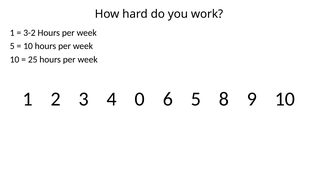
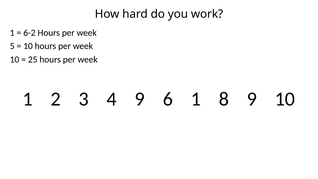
3-2: 3-2 -> 6-2
4 0: 0 -> 9
6 5: 5 -> 1
